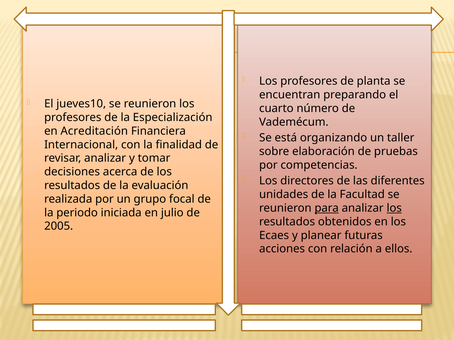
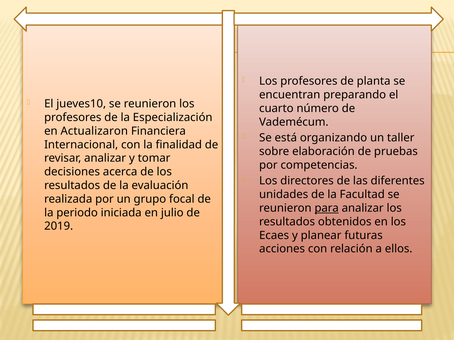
Acreditación: Acreditación -> Actualizaron
los at (394, 208) underline: present -> none
2005: 2005 -> 2019
